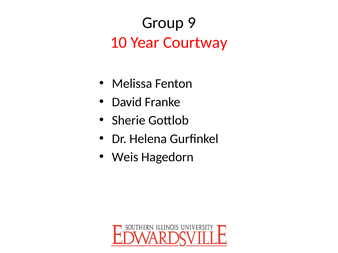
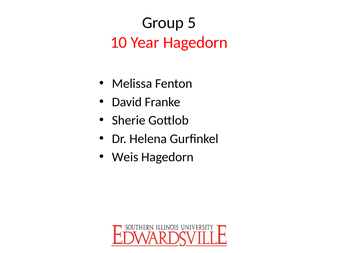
9: 9 -> 5
Year Courtway: Courtway -> Hagedorn
